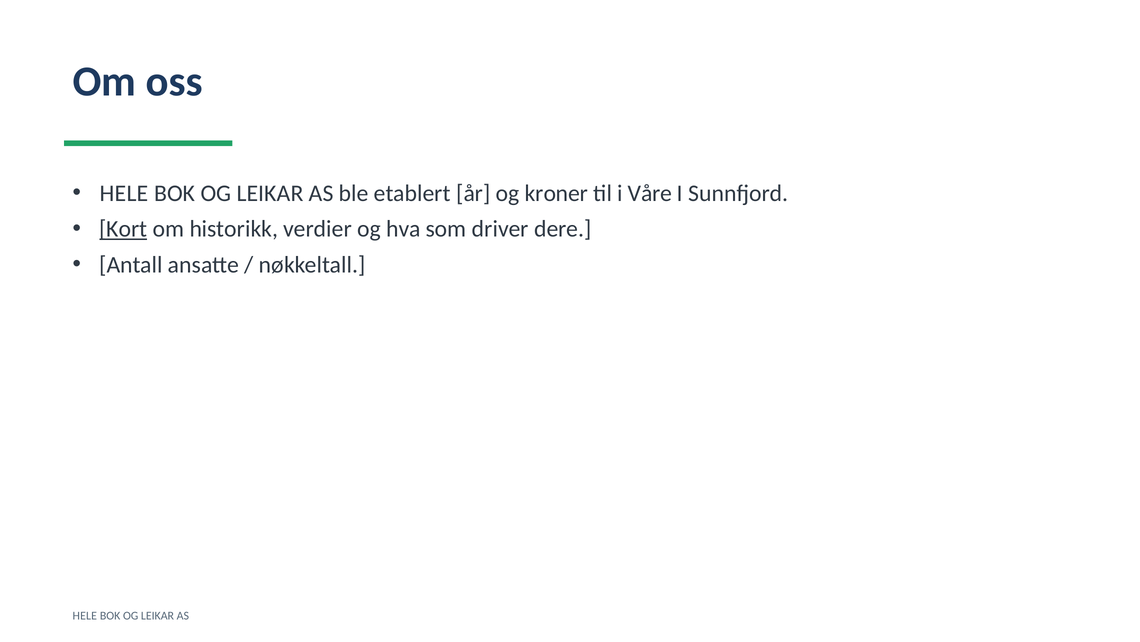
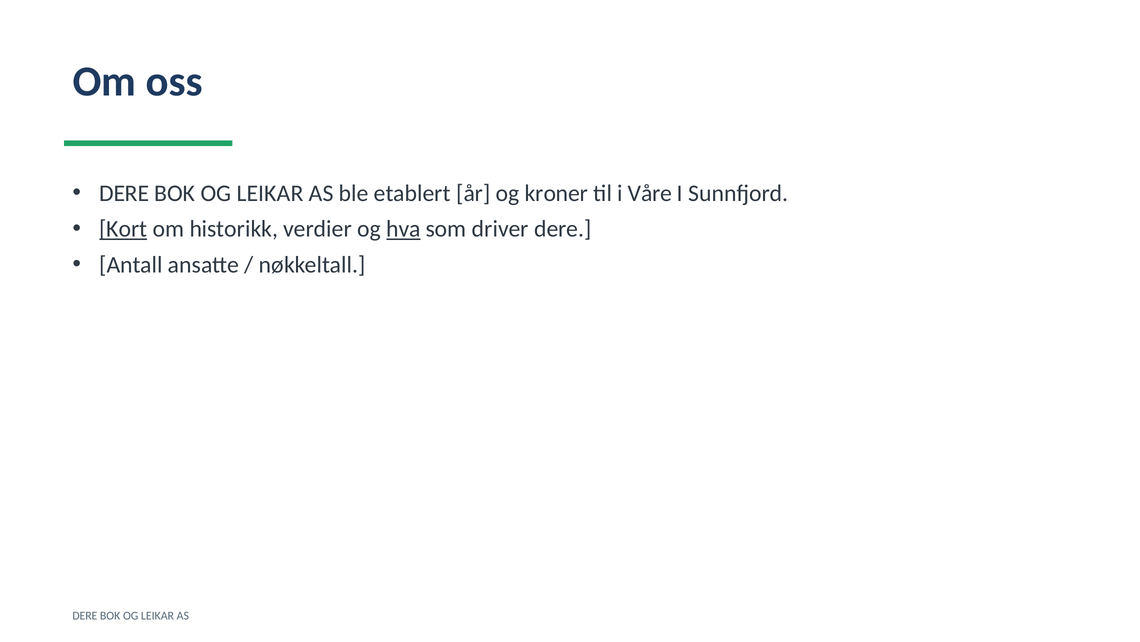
HELE at (124, 193): HELE -> DERE
hva underline: none -> present
HELE at (85, 615): HELE -> DERE
